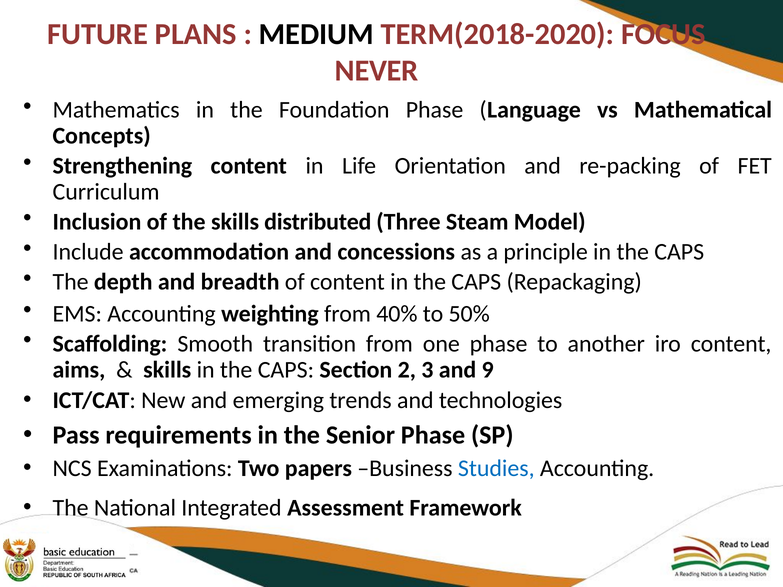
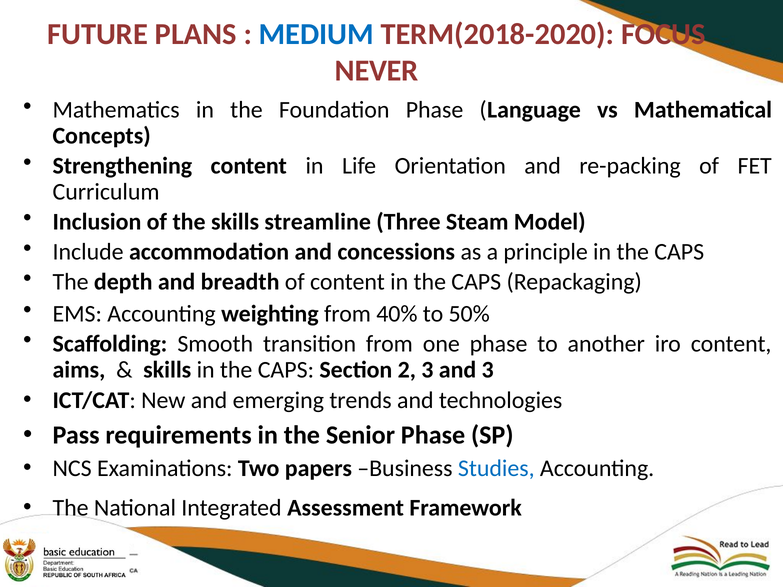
MEDIUM colour: black -> blue
distributed: distributed -> streamline
and 9: 9 -> 3
